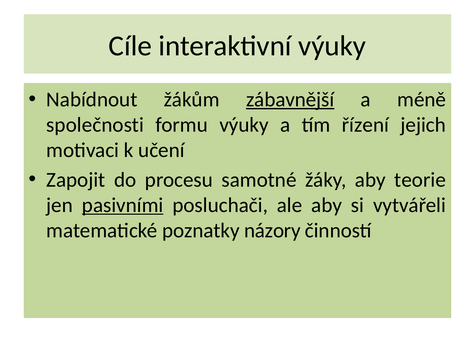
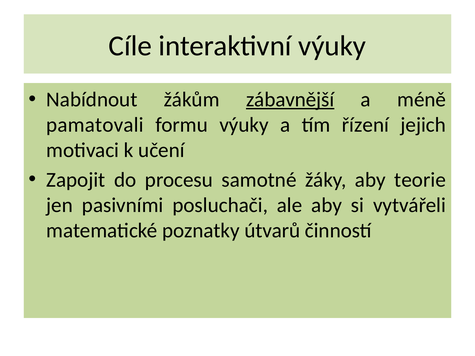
společnosti: společnosti -> pamatovali
pasivními underline: present -> none
názory: názory -> útvarů
